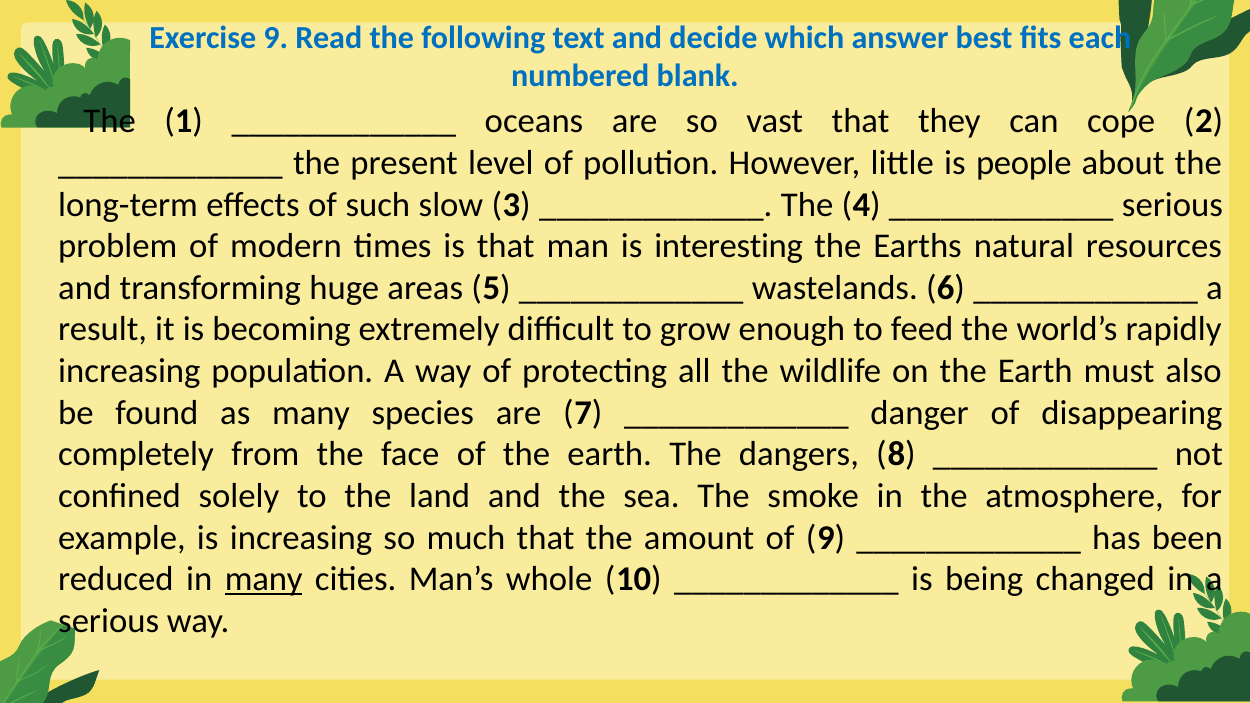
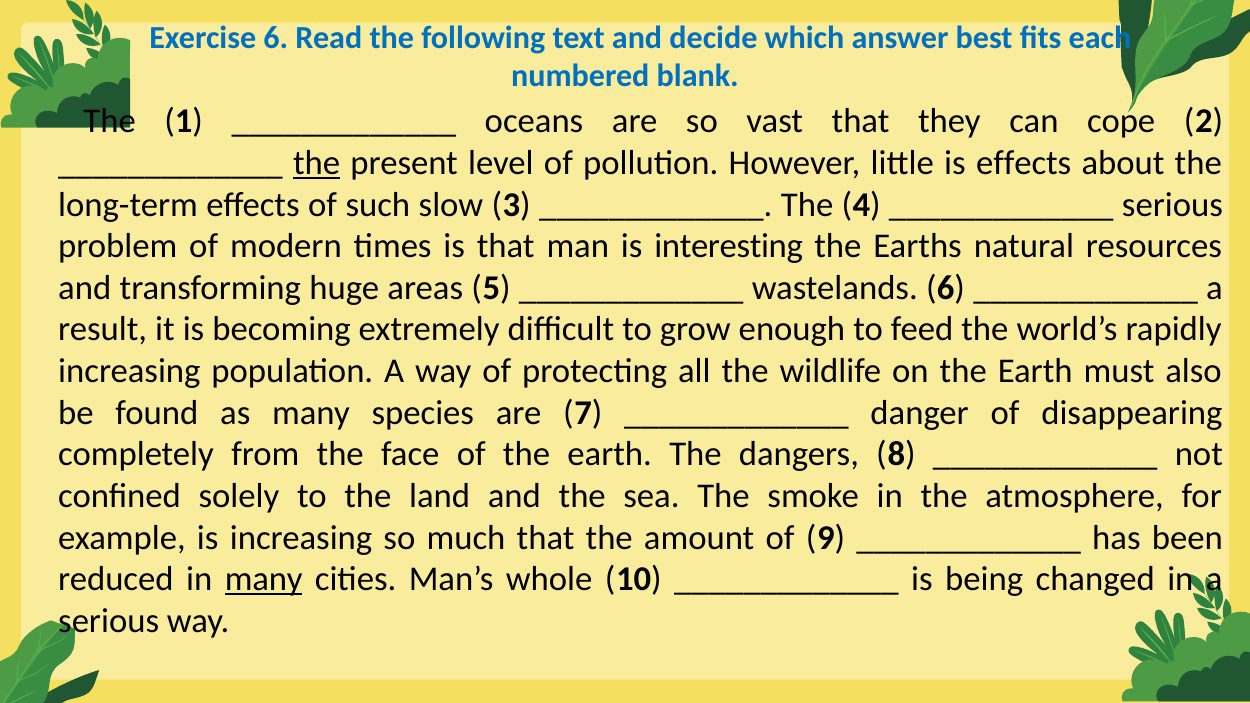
Exercise 9: 9 -> 6
the at (317, 163) underline: none -> present
is people: people -> effects
